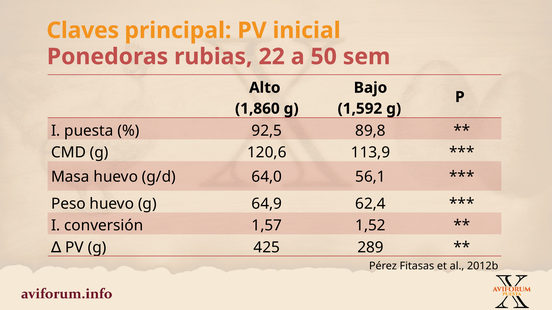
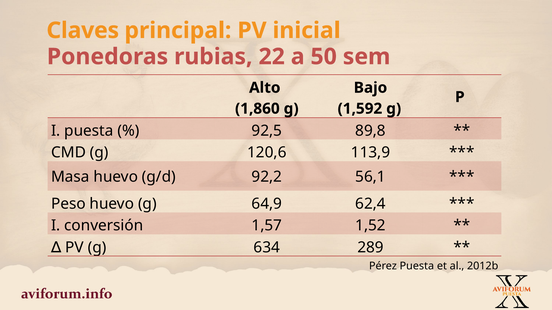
64,0: 64,0 -> 92,2
425: 425 -> 634
Pérez Fitasas: Fitasas -> Puesta
